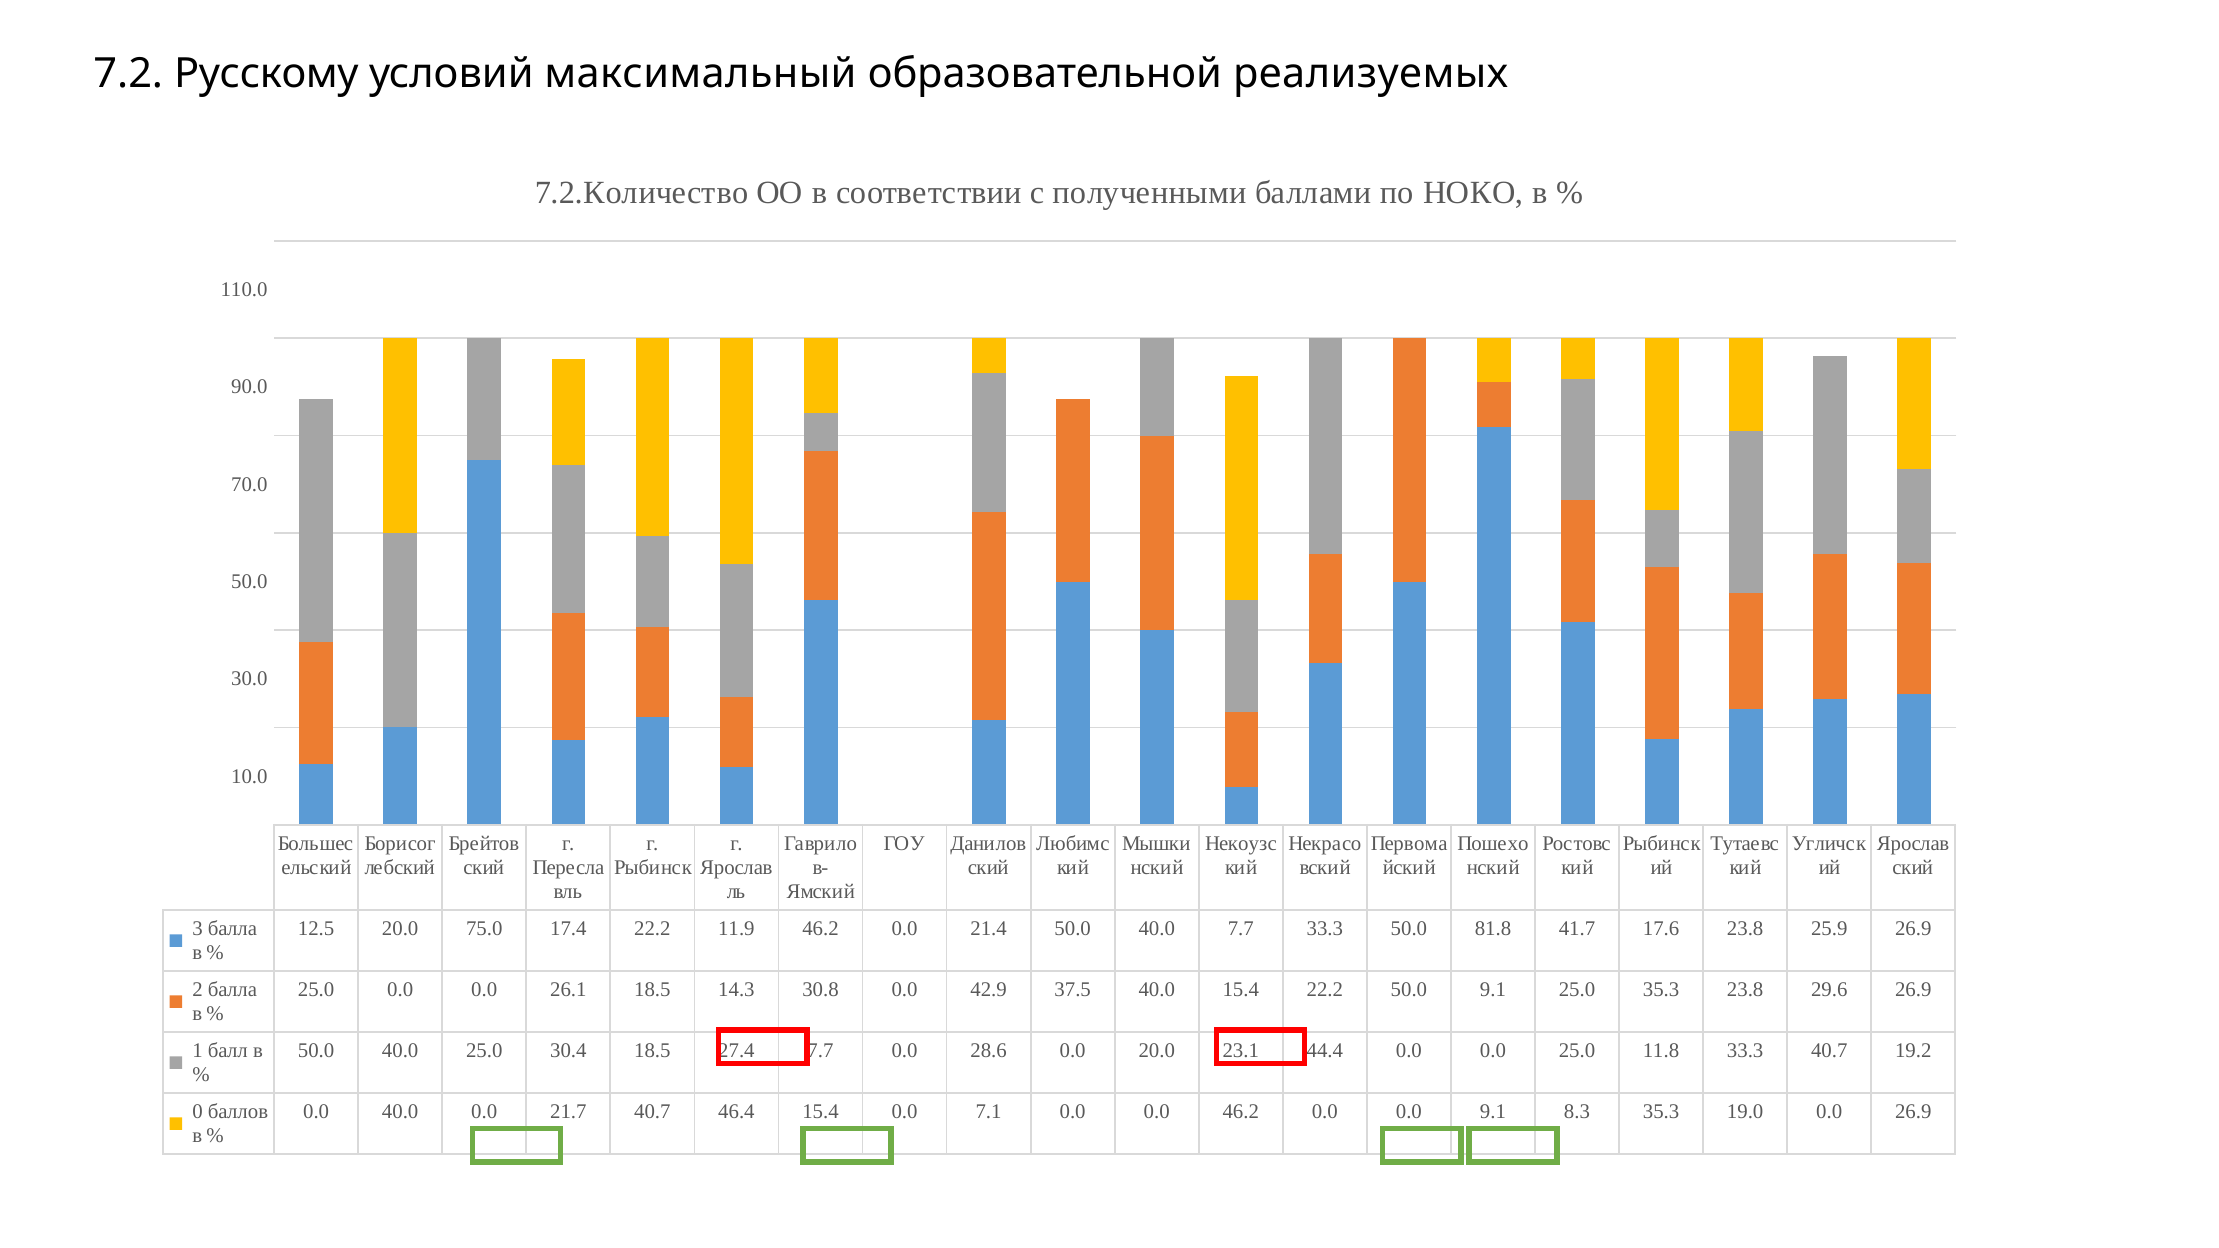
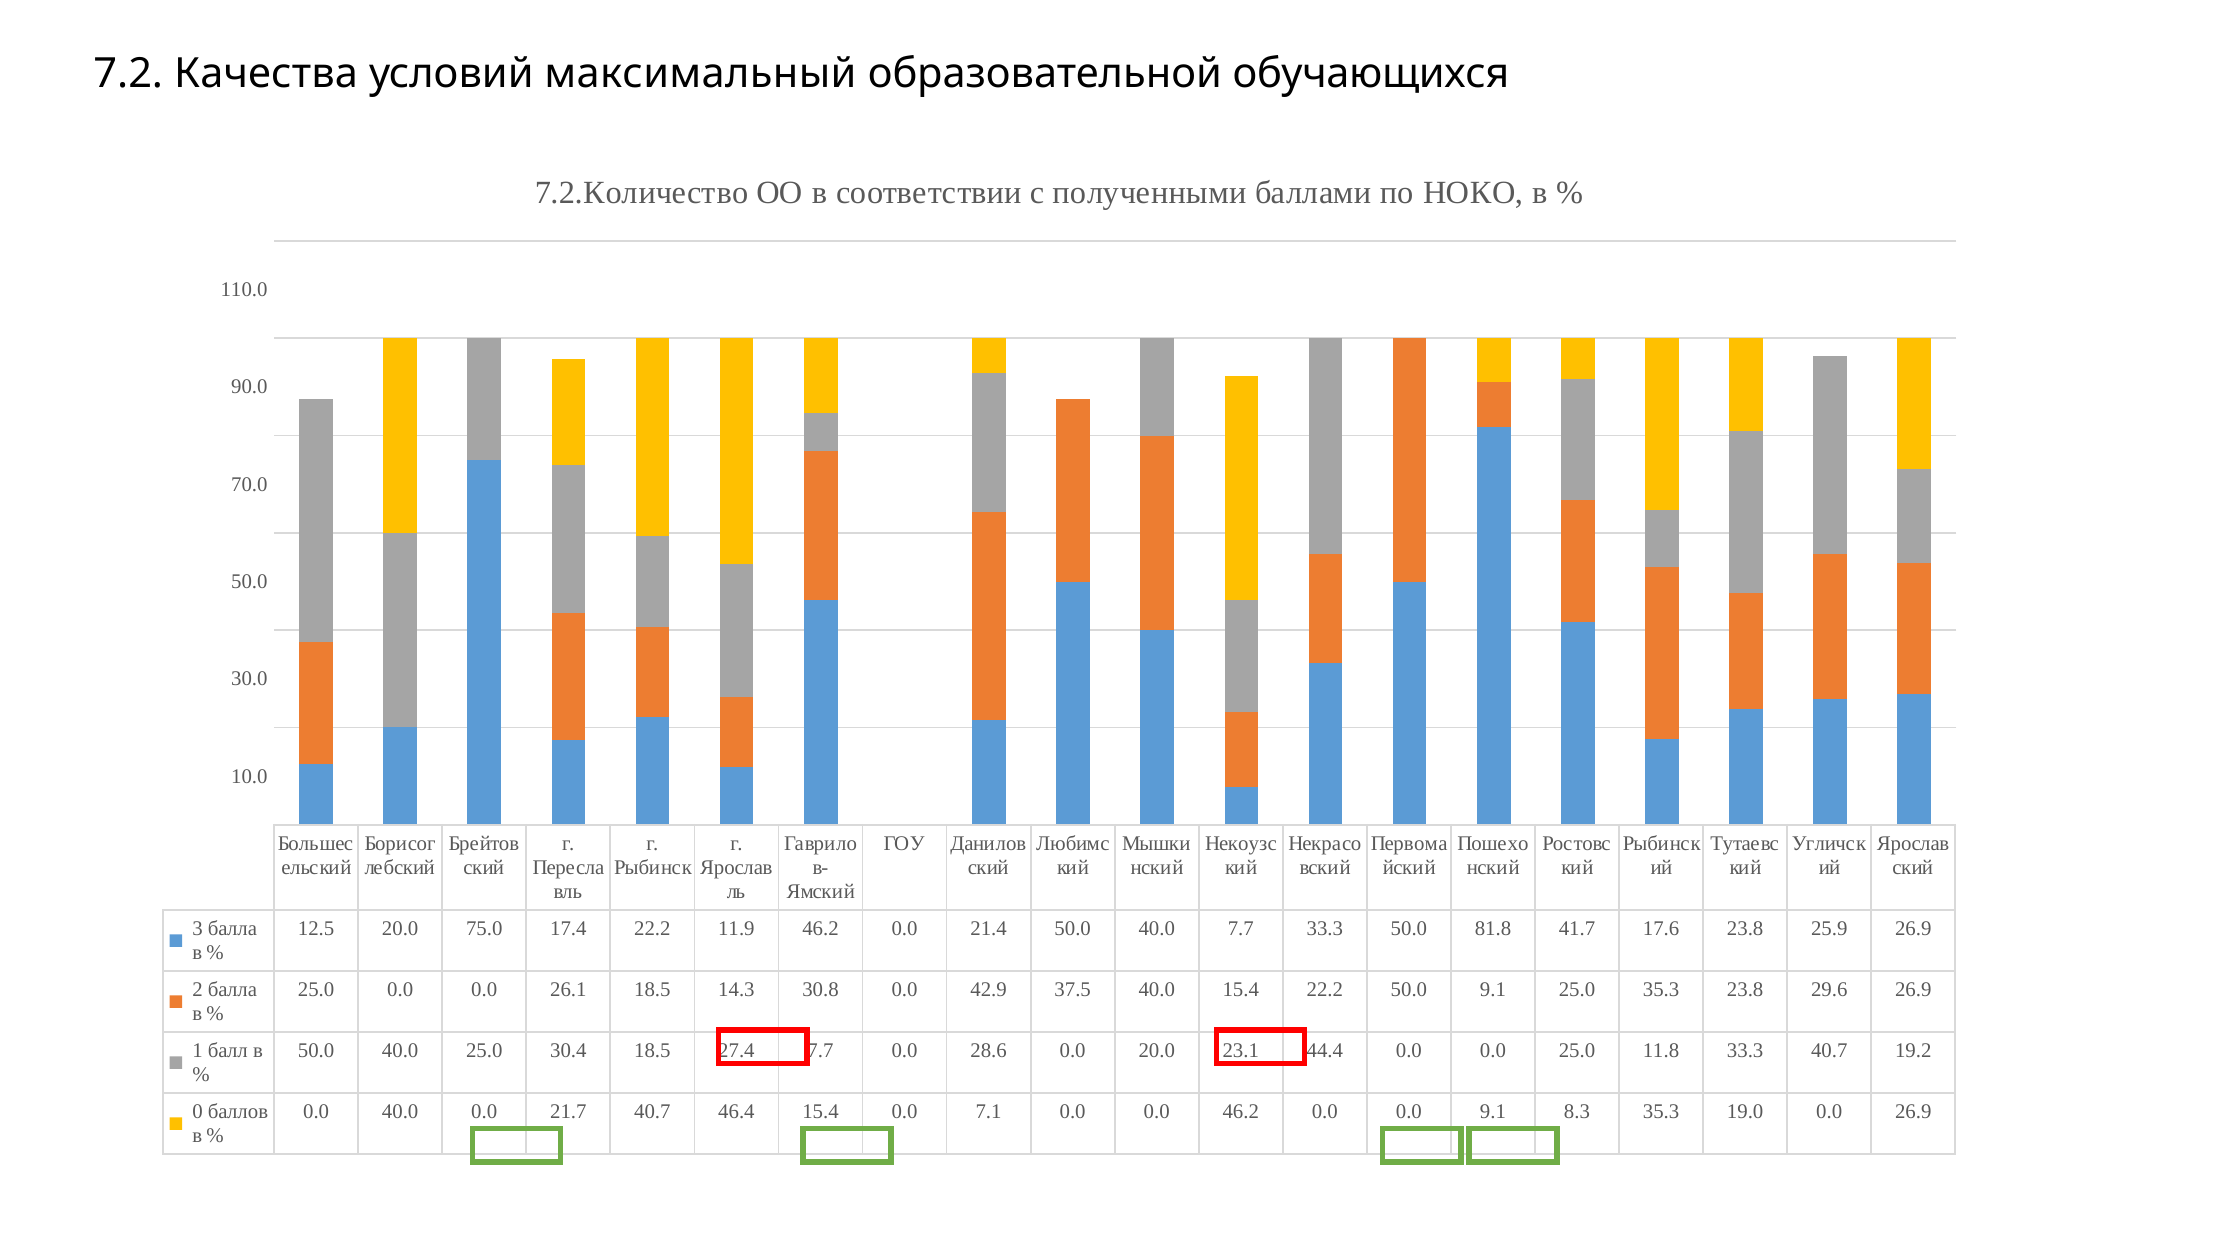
Русскому: Русскому -> Качества
реализуемых: реализуемых -> обучающихся
